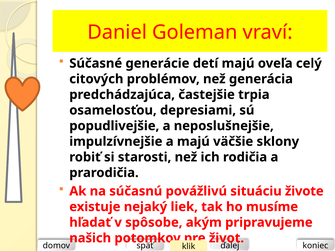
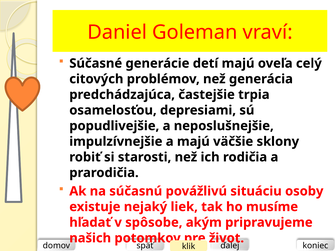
živote: živote -> osoby
